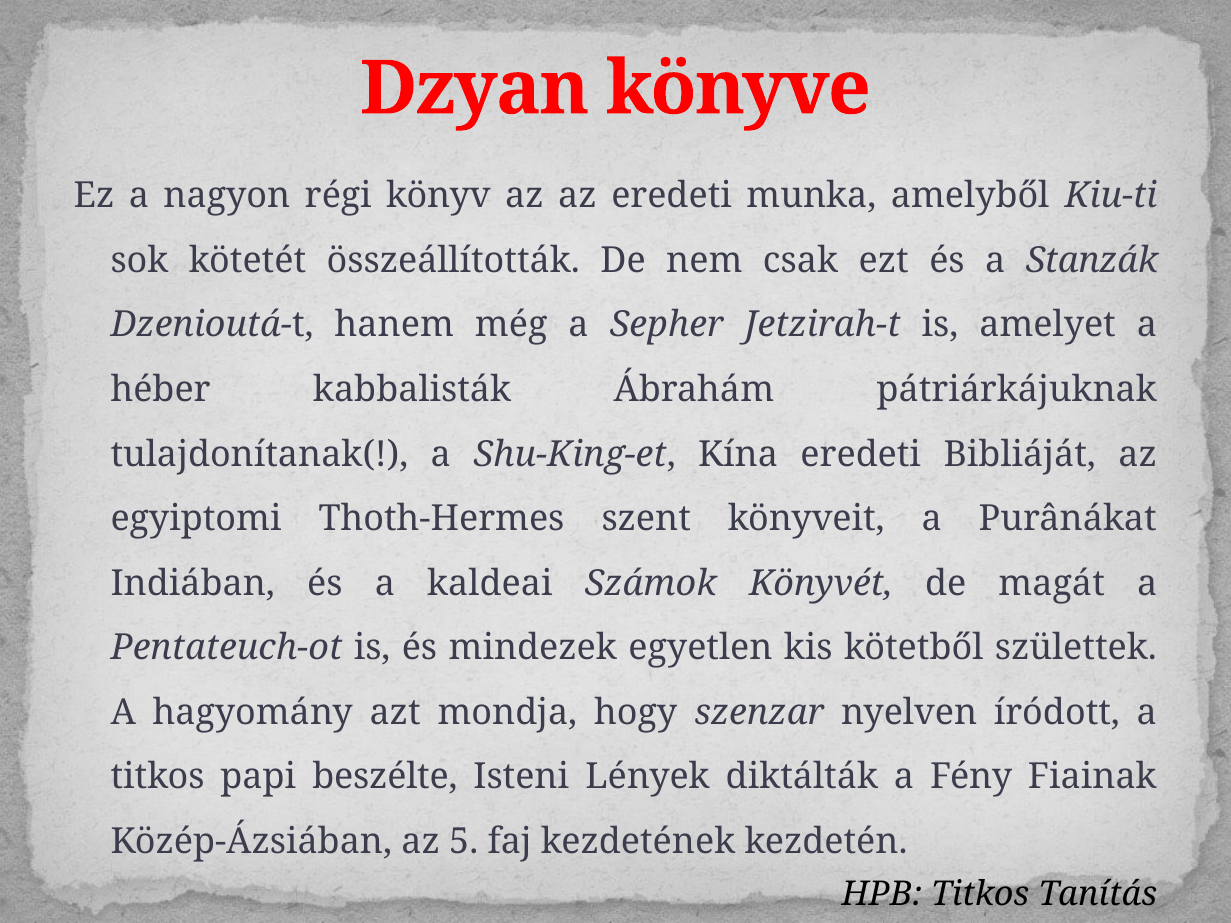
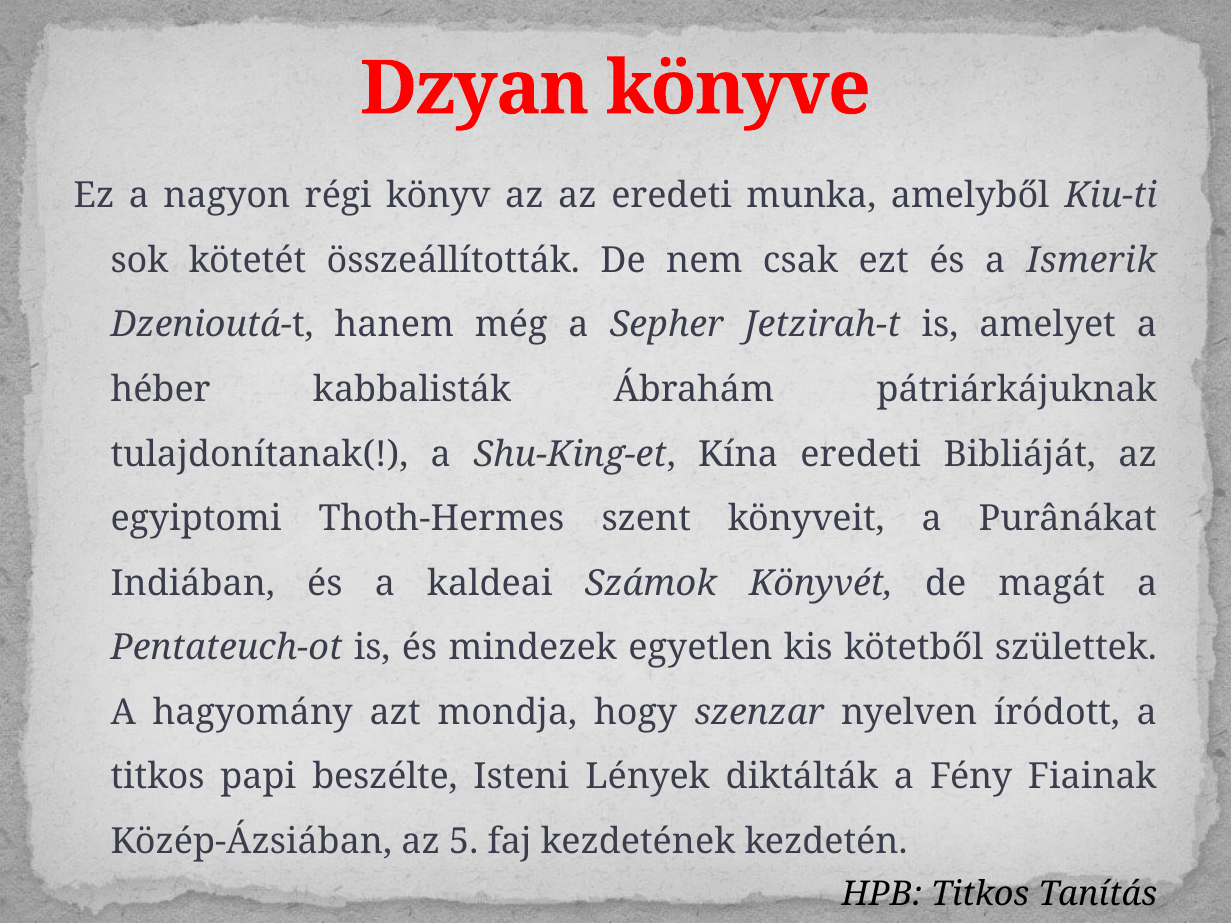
Stanzák: Stanzák -> Ismerik
